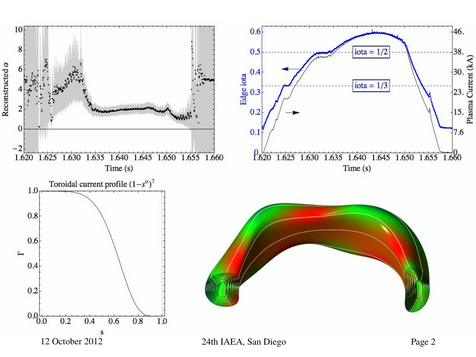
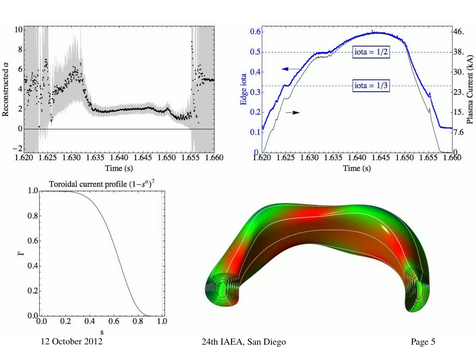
2: 2 -> 5
